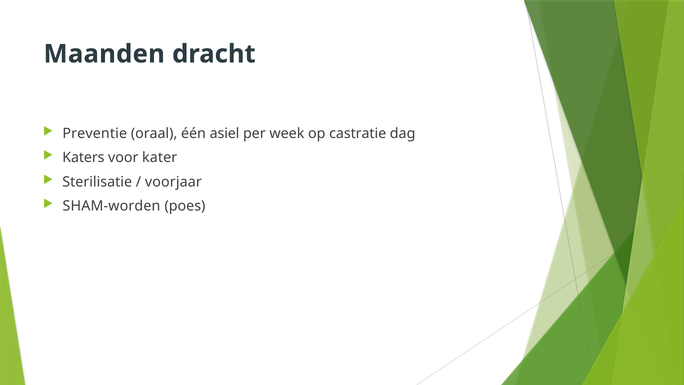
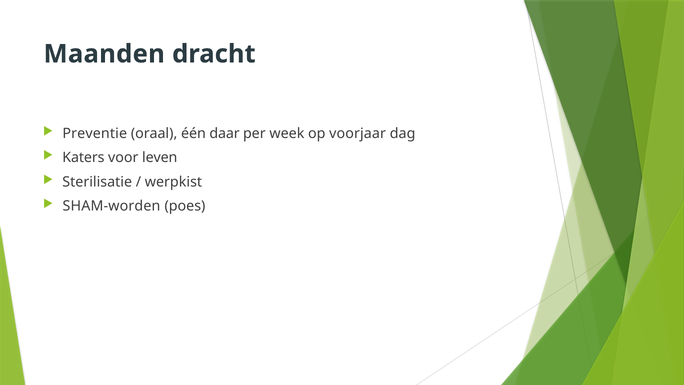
asiel: asiel -> daar
castratie: castratie -> voorjaar
kater: kater -> leven
voorjaar: voorjaar -> werpkist
